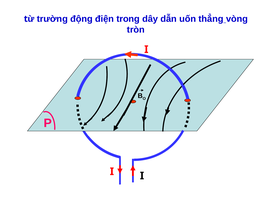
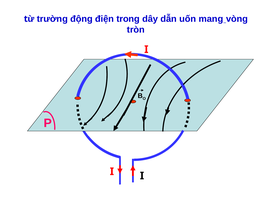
thẳng: thẳng -> mang
